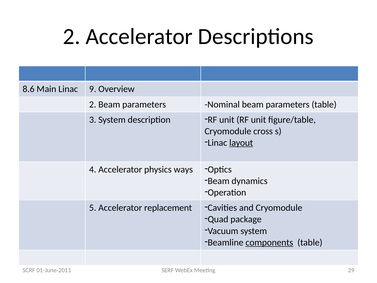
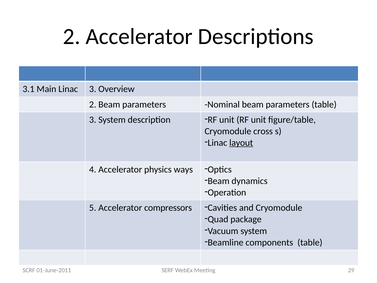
8.6: 8.6 -> 3.1
Linac 9: 9 -> 3
replacement: replacement -> compressors
components underline: present -> none
